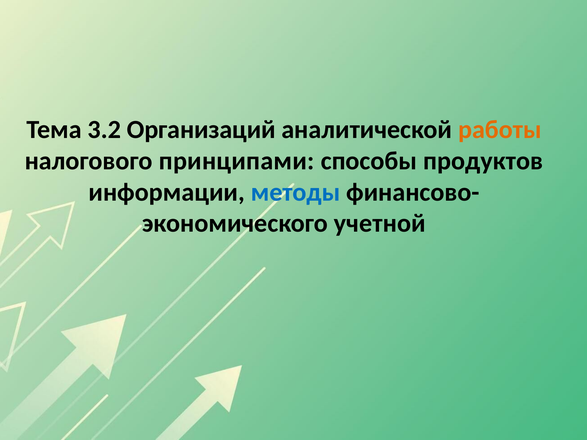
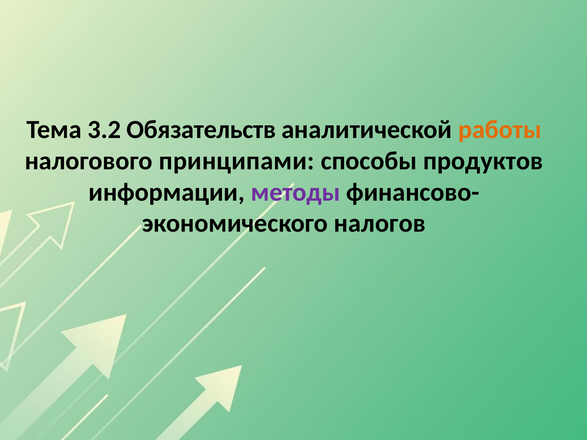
Организаций: Организаций -> Обязательств
методы colour: blue -> purple
учетной: учетной -> налогов
